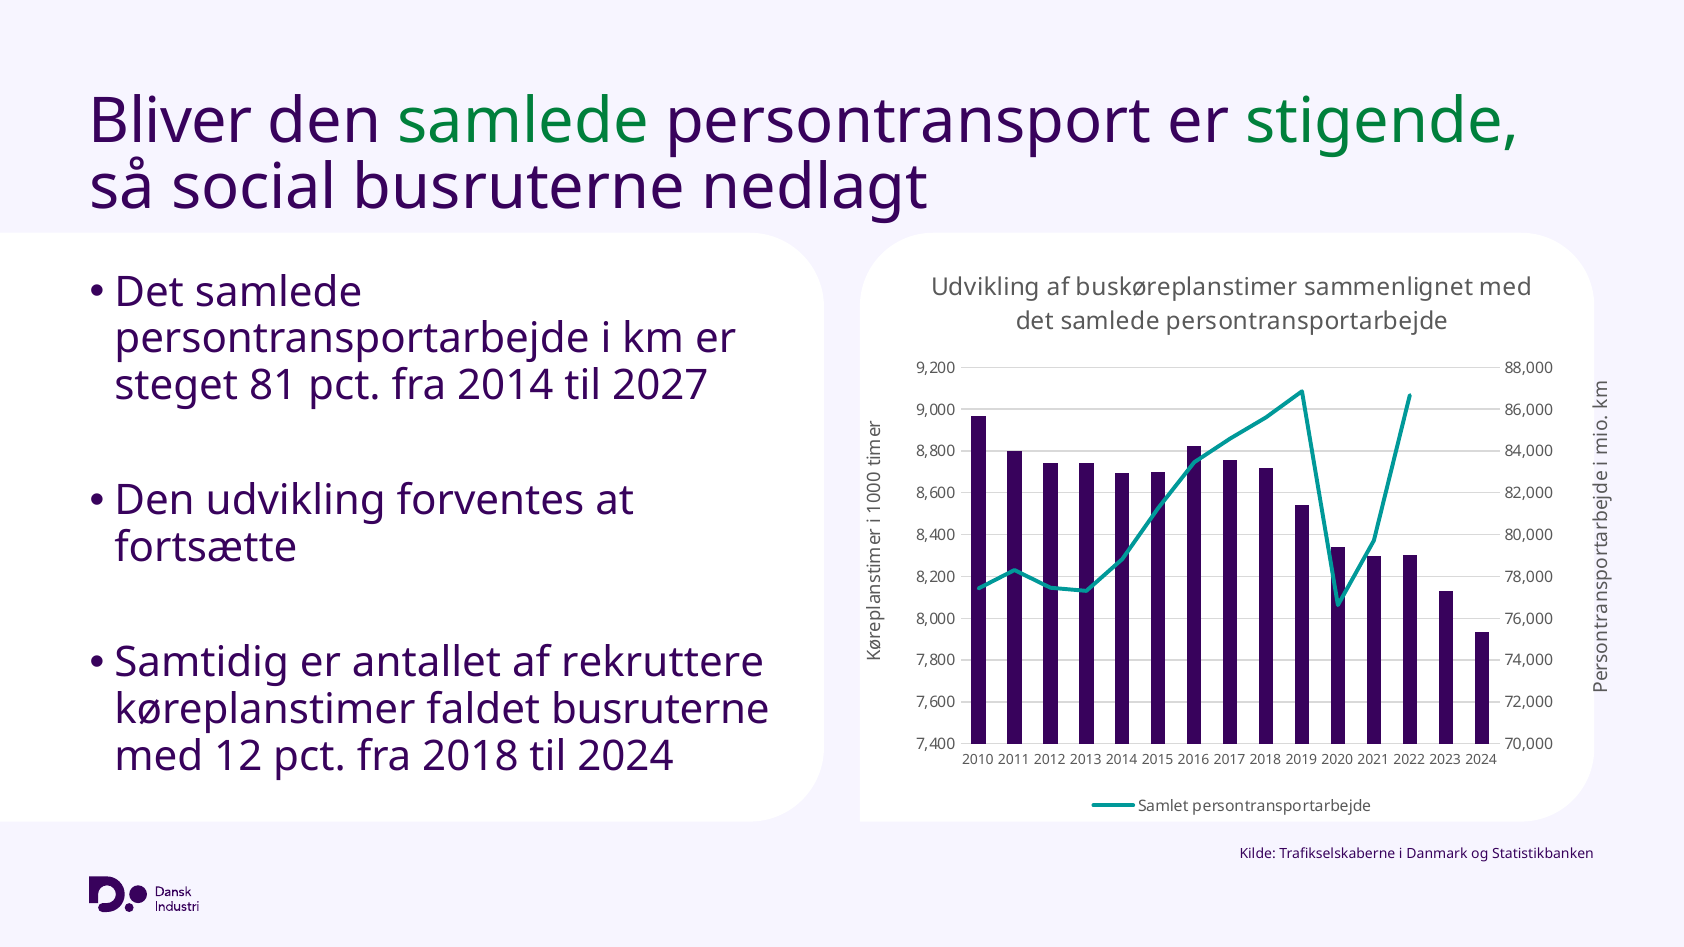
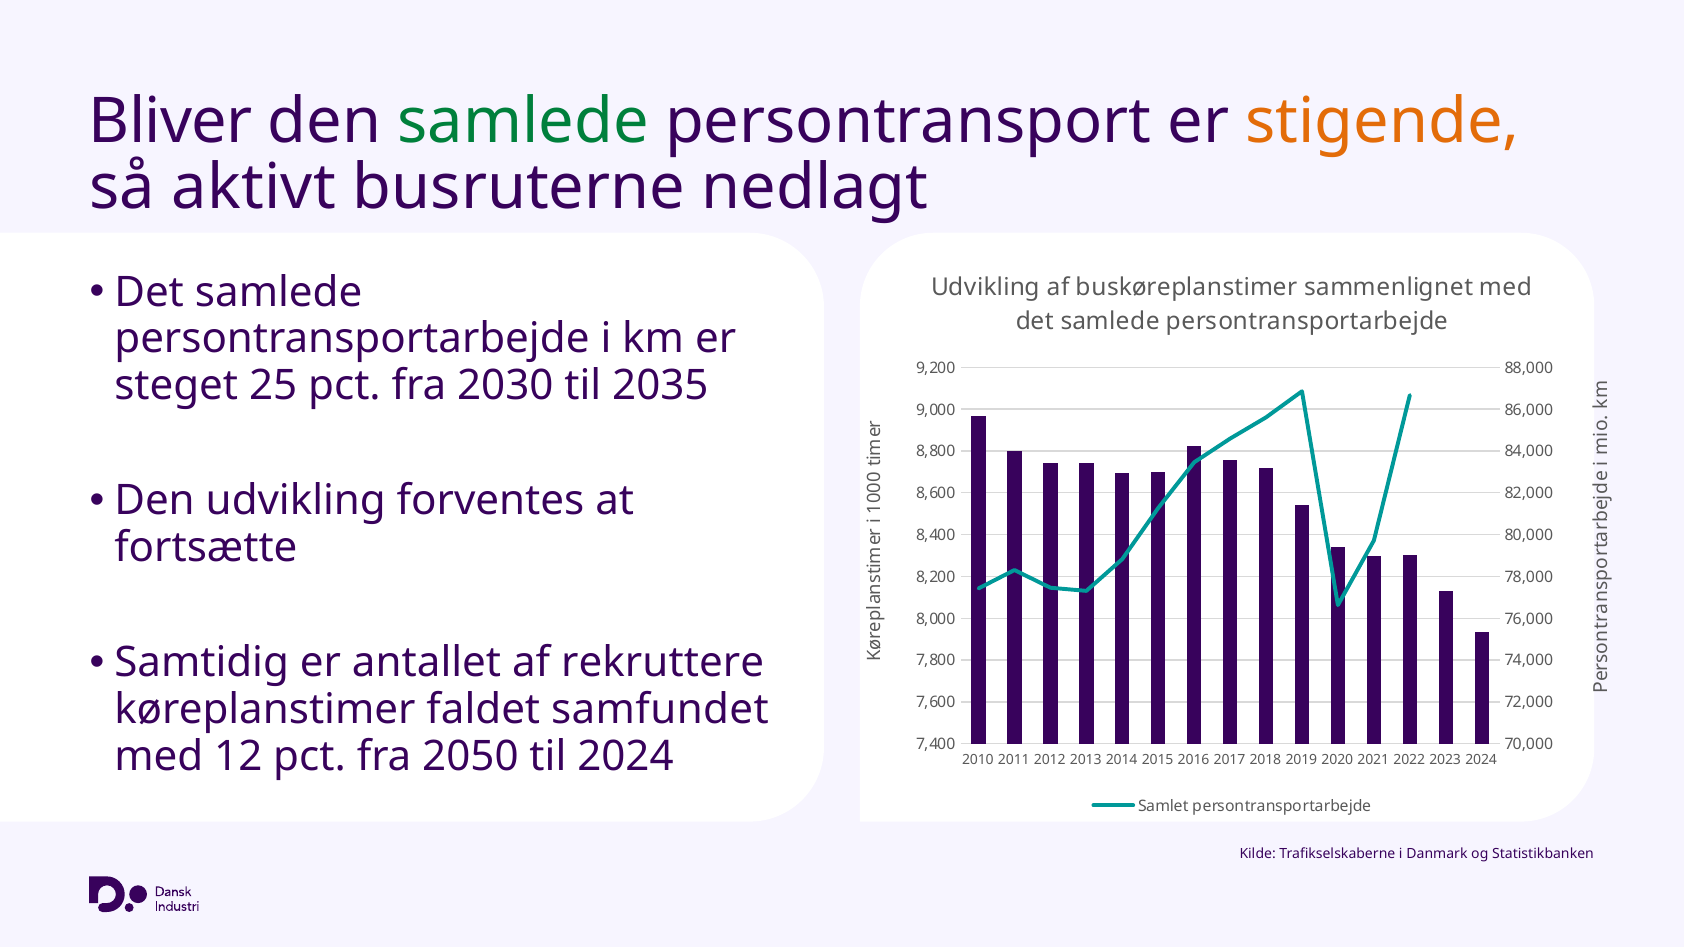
stigende colour: green -> orange
social: social -> aktivt
81: 81 -> 25
fra 2014: 2014 -> 2030
2027: 2027 -> 2035
faldet busruterne: busruterne -> samfundet
fra 2018: 2018 -> 2050
